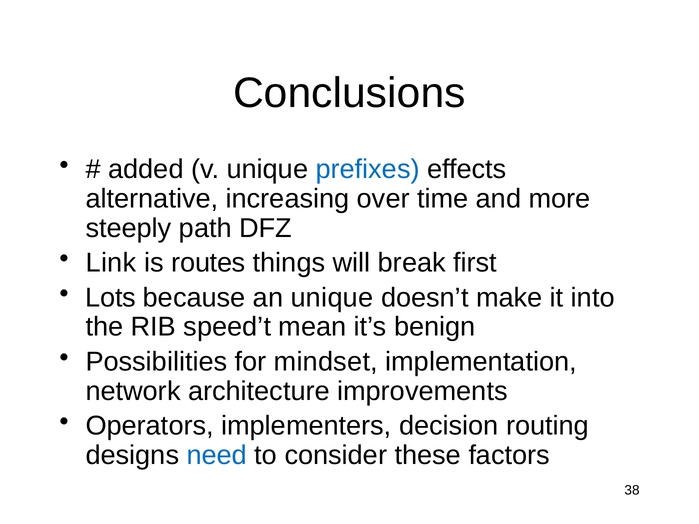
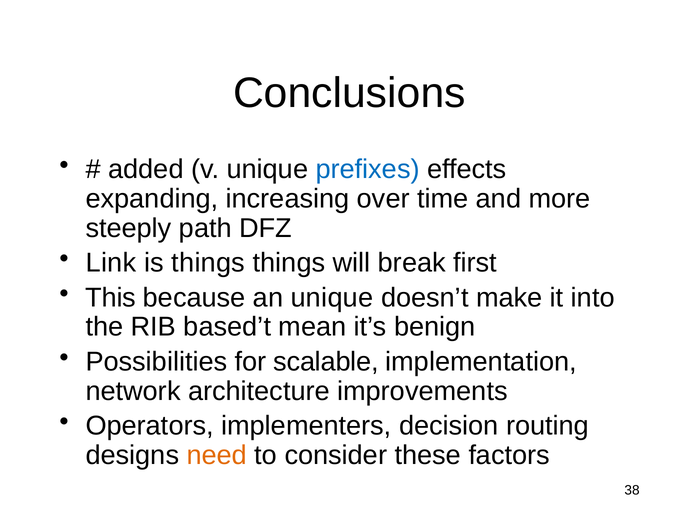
alternative: alternative -> expanding
is routes: routes -> things
Lots: Lots -> This
speed’t: speed’t -> based’t
mindset: mindset -> scalable
need colour: blue -> orange
